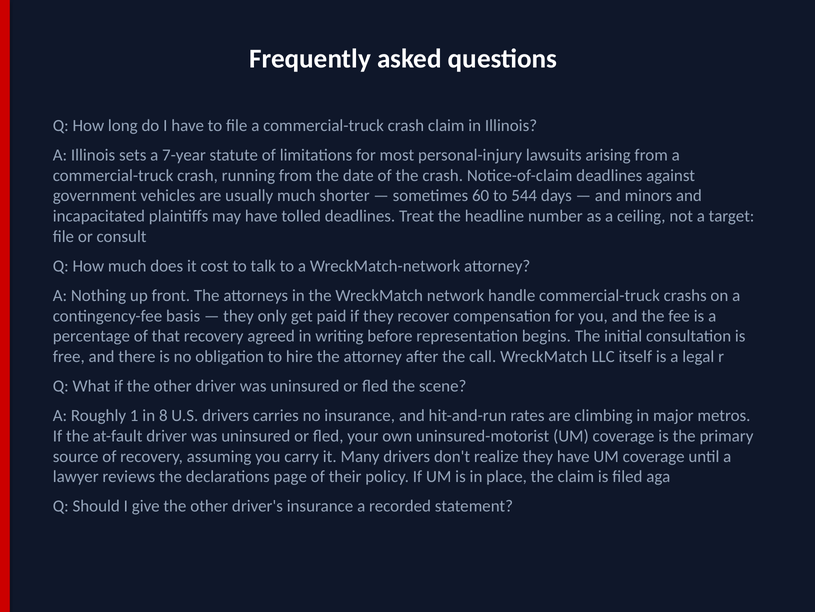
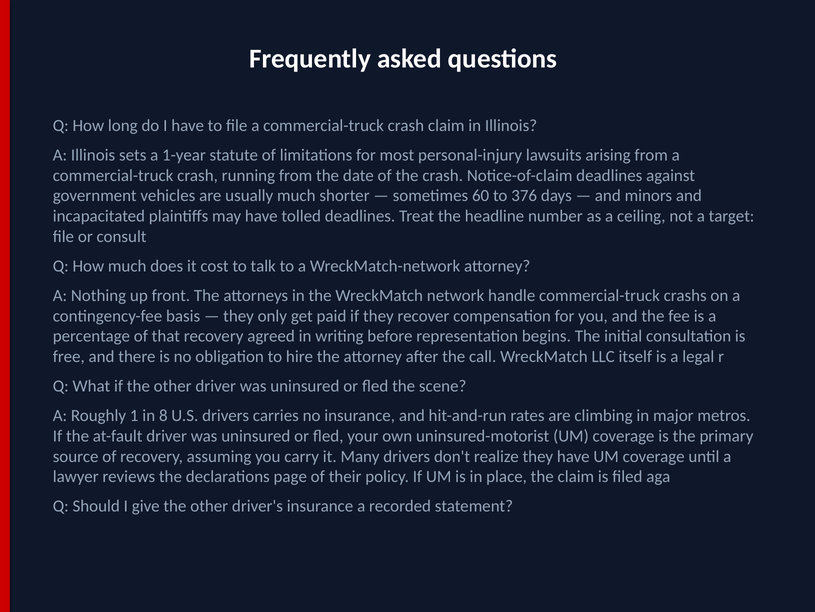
7-year: 7-year -> 1-year
544: 544 -> 376
